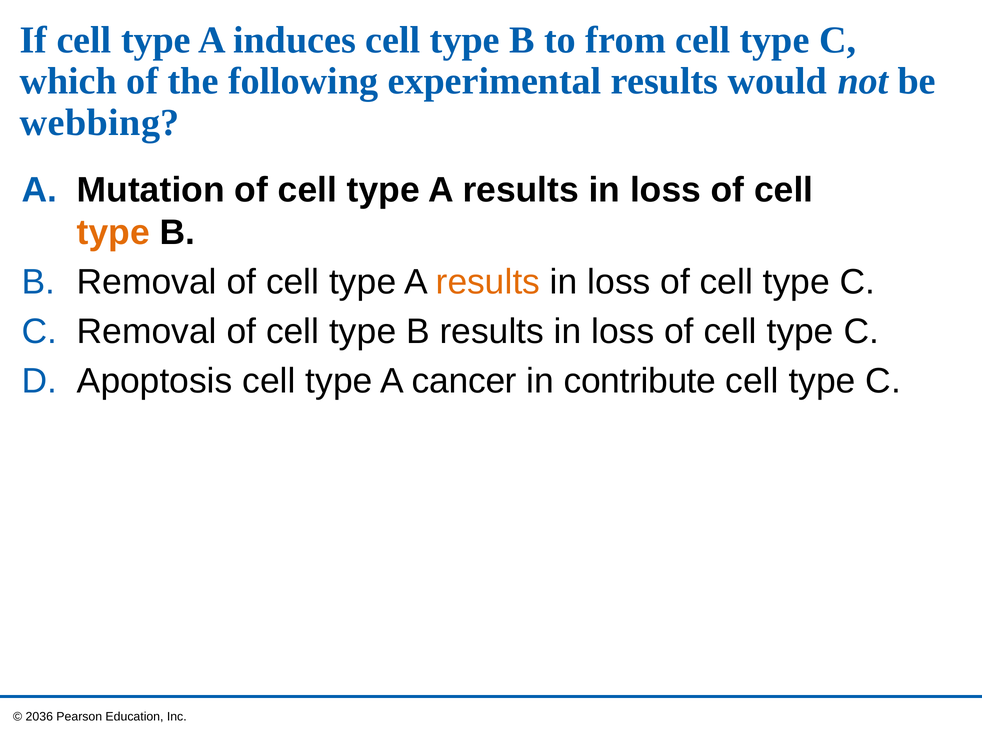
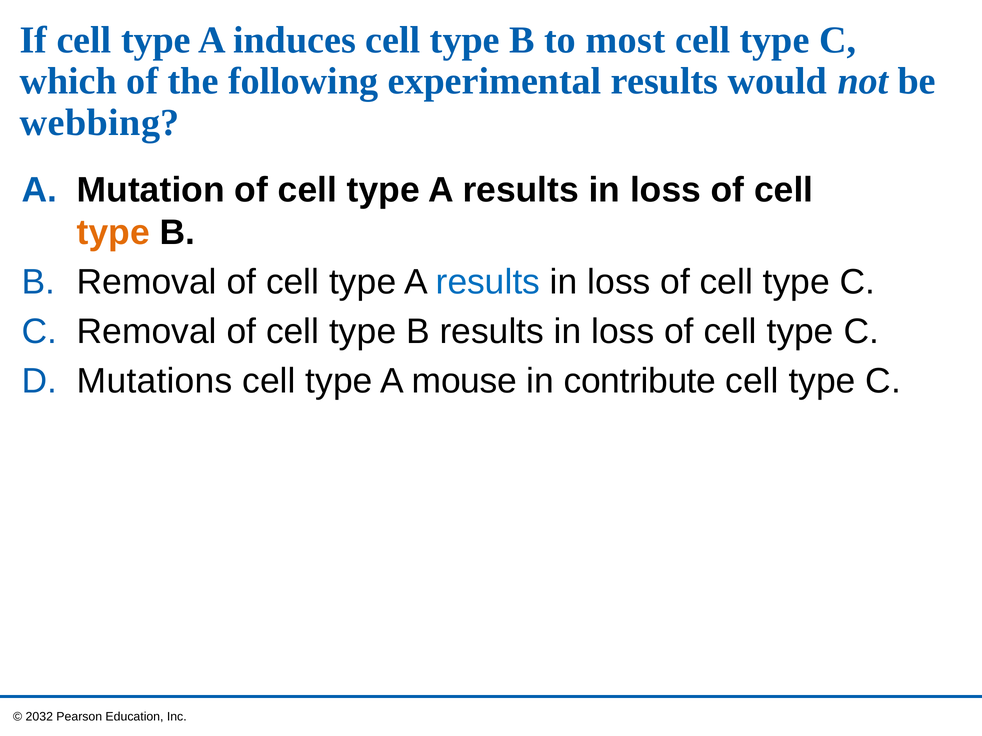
from: from -> most
results at (488, 282) colour: orange -> blue
Apoptosis: Apoptosis -> Mutations
cancer: cancer -> mouse
2036: 2036 -> 2032
